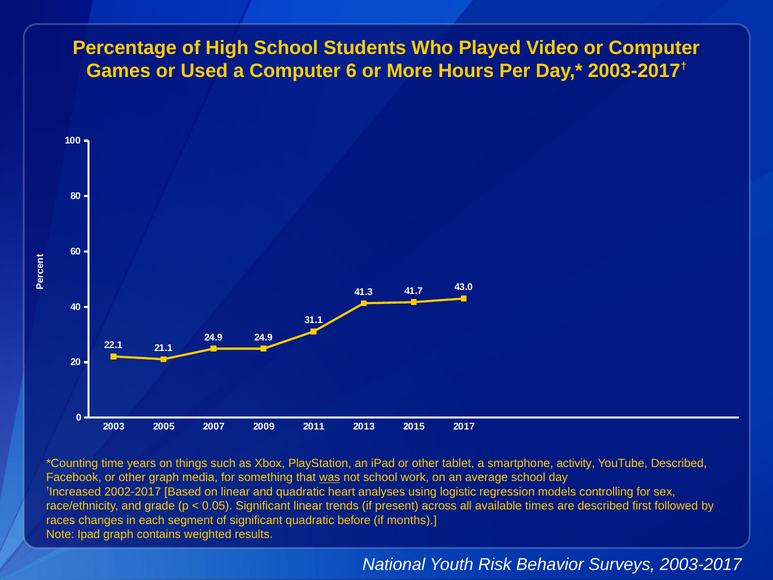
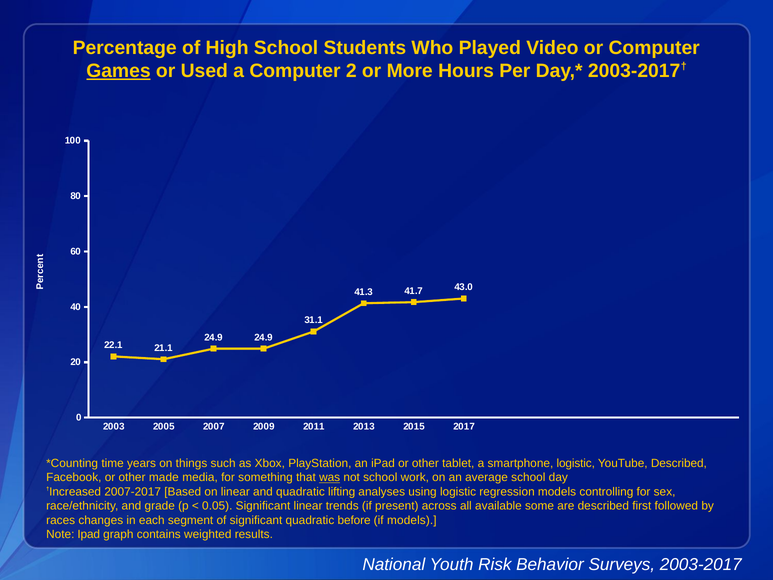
Games underline: none -> present
6: 6 -> 2
smartphone activity: activity -> logistic
other graph: graph -> made
2002-2017: 2002-2017 -> 2007-2017
heart: heart -> lifting
times: times -> some
if months: months -> models
